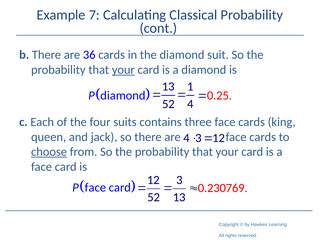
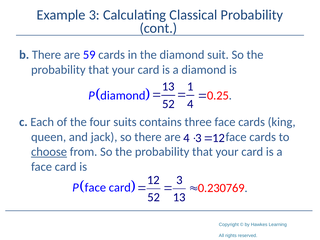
Example 7: 7 -> 3
36: 36 -> 59
your at (123, 70) underline: present -> none
